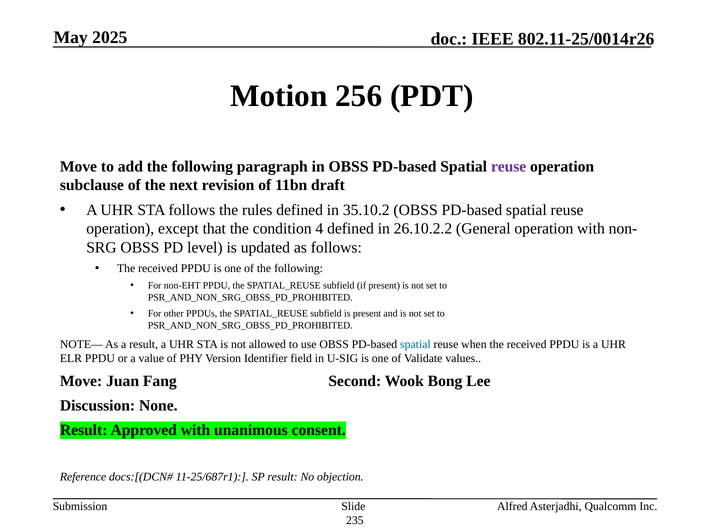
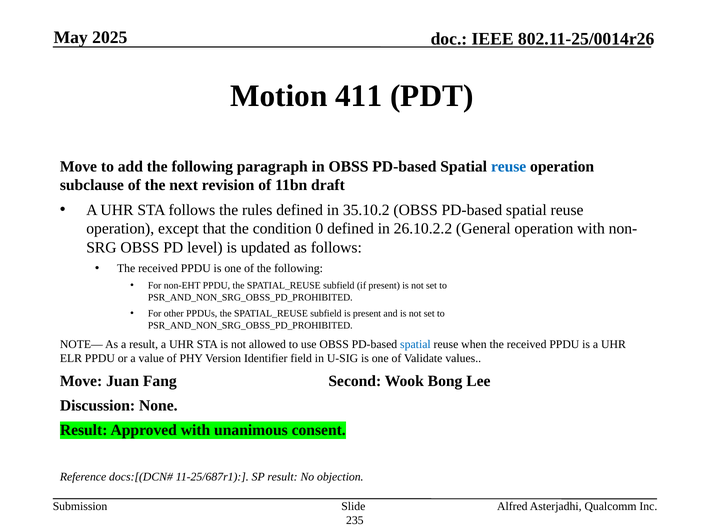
256: 256 -> 411
reuse at (509, 167) colour: purple -> blue
4: 4 -> 0
